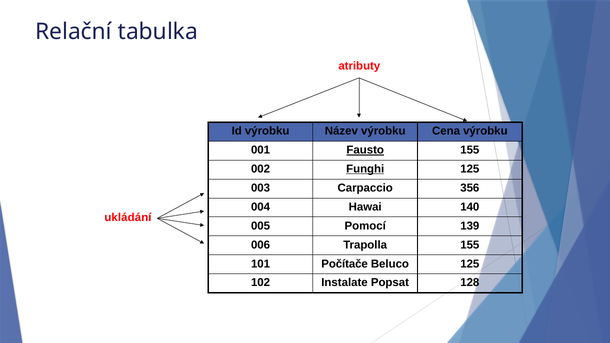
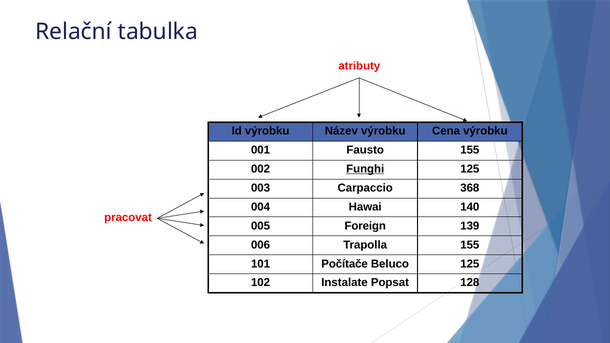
Fausto underline: present -> none
356: 356 -> 368
ukládání: ukládání -> pracovat
Pomocí: Pomocí -> Foreign
